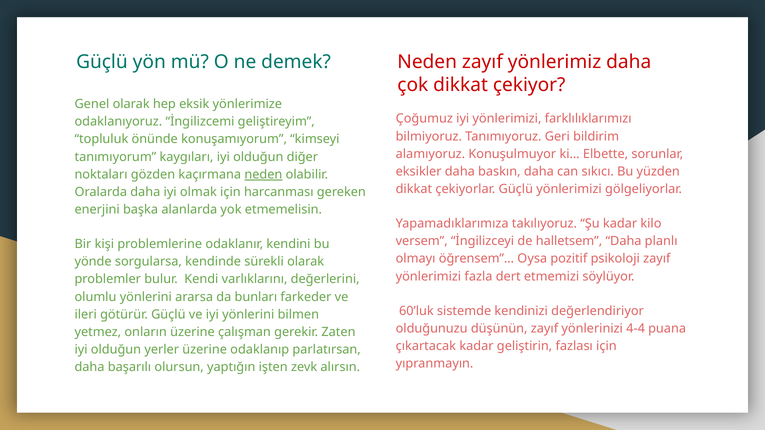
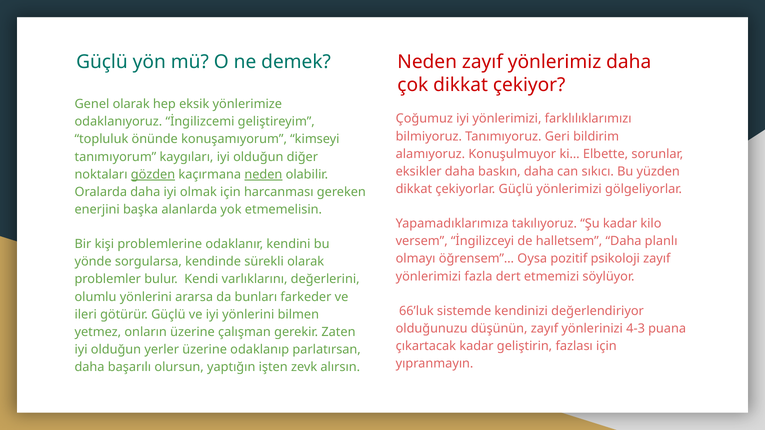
gözden underline: none -> present
60’luk: 60’luk -> 66’luk
4-4: 4-4 -> 4-3
